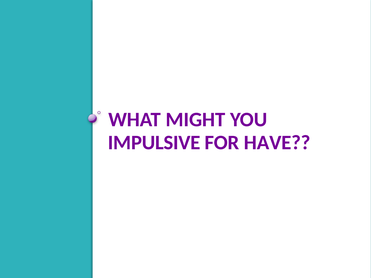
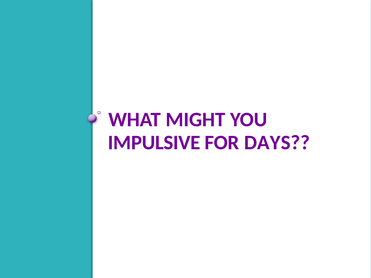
HAVE: HAVE -> DAYS
